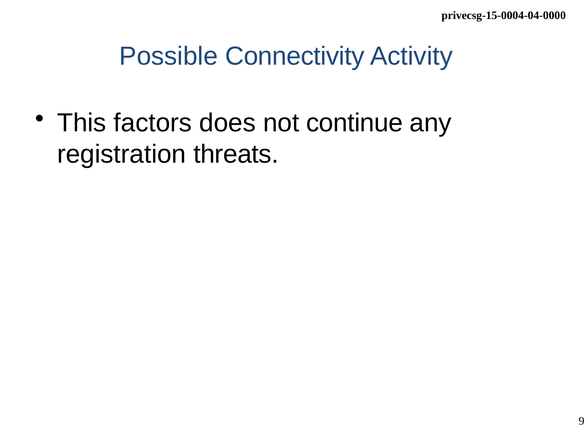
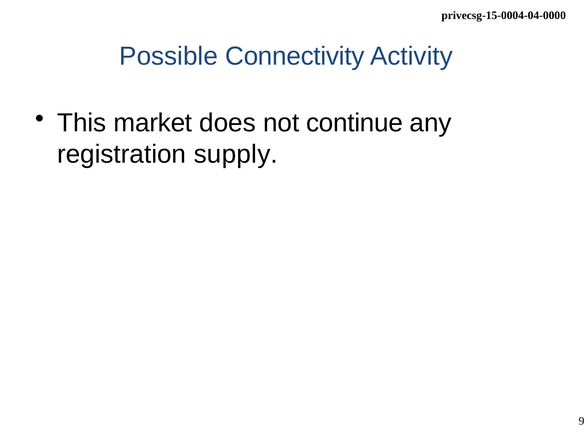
factors: factors -> market
threats: threats -> supply
